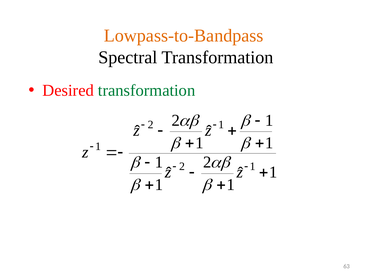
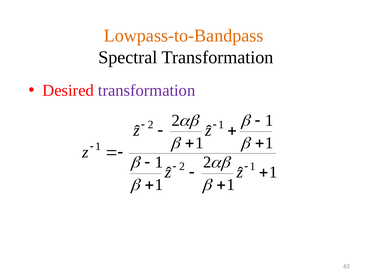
transformation at (147, 90) colour: green -> purple
